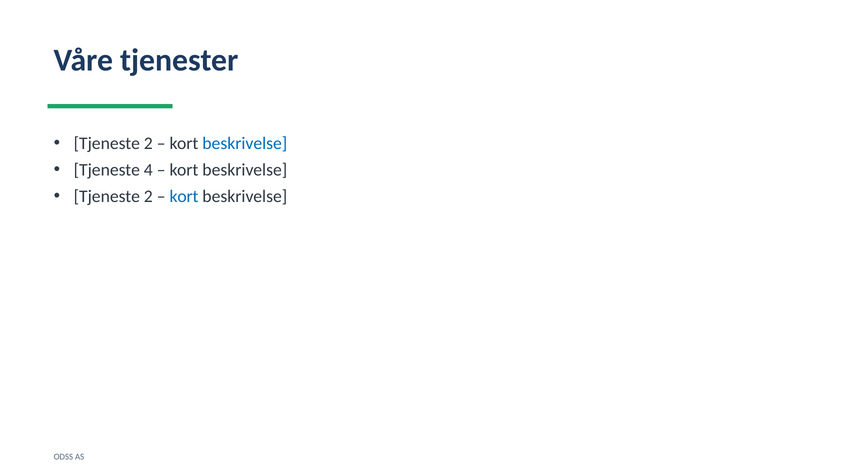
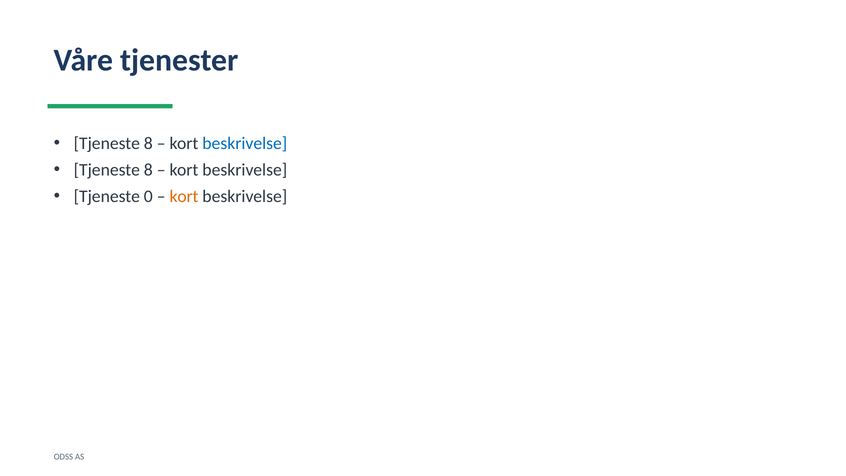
2 at (148, 143): 2 -> 8
4 at (148, 170): 4 -> 8
2 at (148, 196): 2 -> 0
kort at (184, 196) colour: blue -> orange
